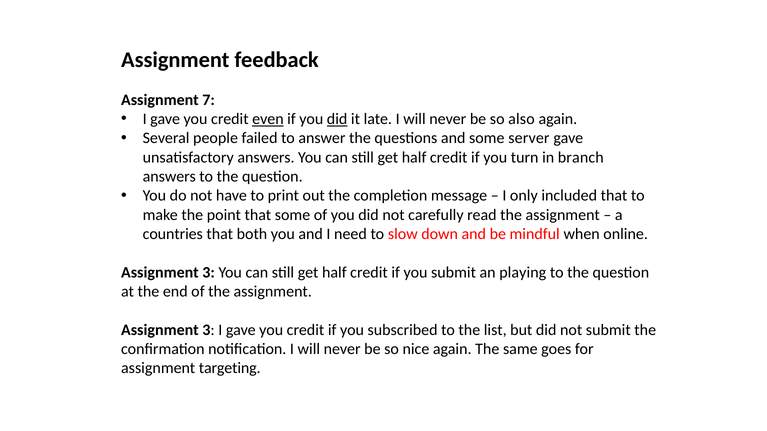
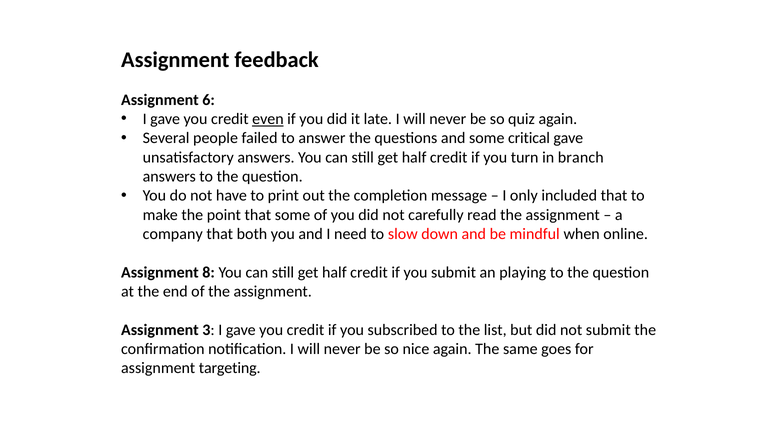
7: 7 -> 6
did at (337, 119) underline: present -> none
also: also -> quiz
server: server -> critical
countries: countries -> company
3 at (209, 273): 3 -> 8
